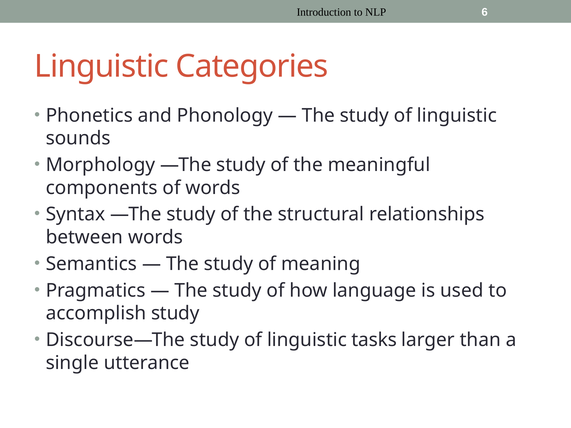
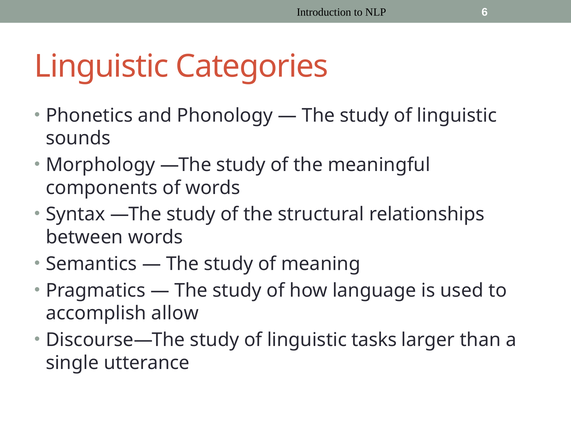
accomplish study: study -> allow
